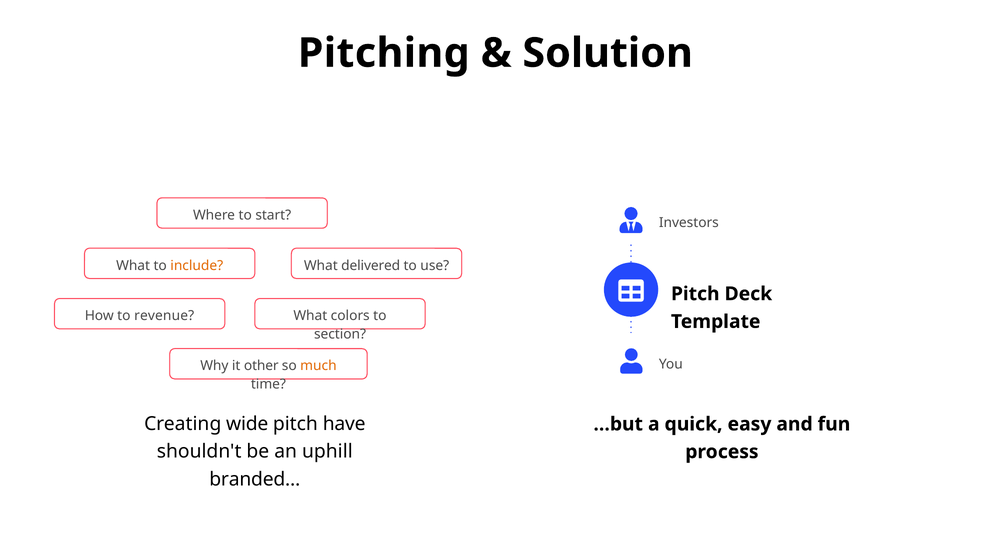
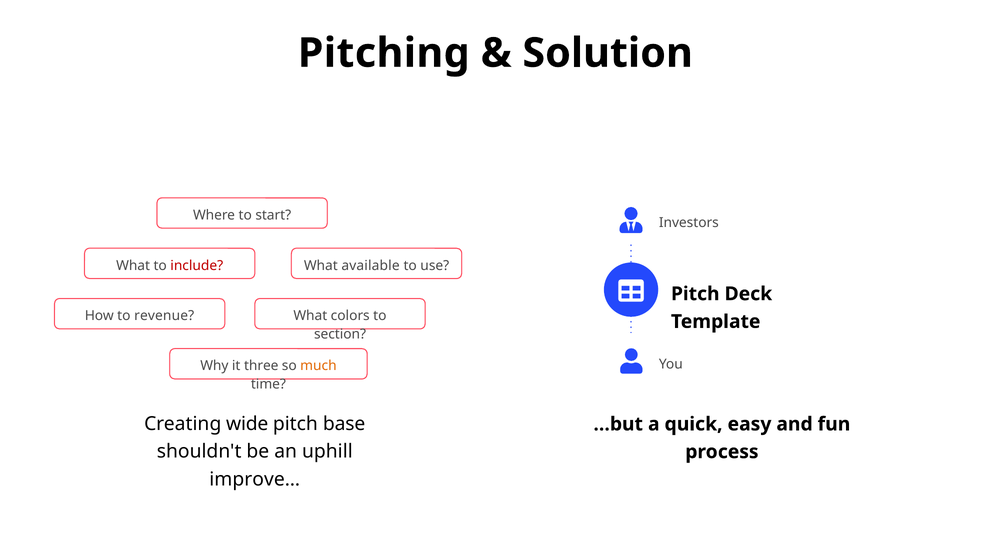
include colour: orange -> red
delivered: delivered -> available
other: other -> three
have: have -> base
branded…: branded… -> improve…
